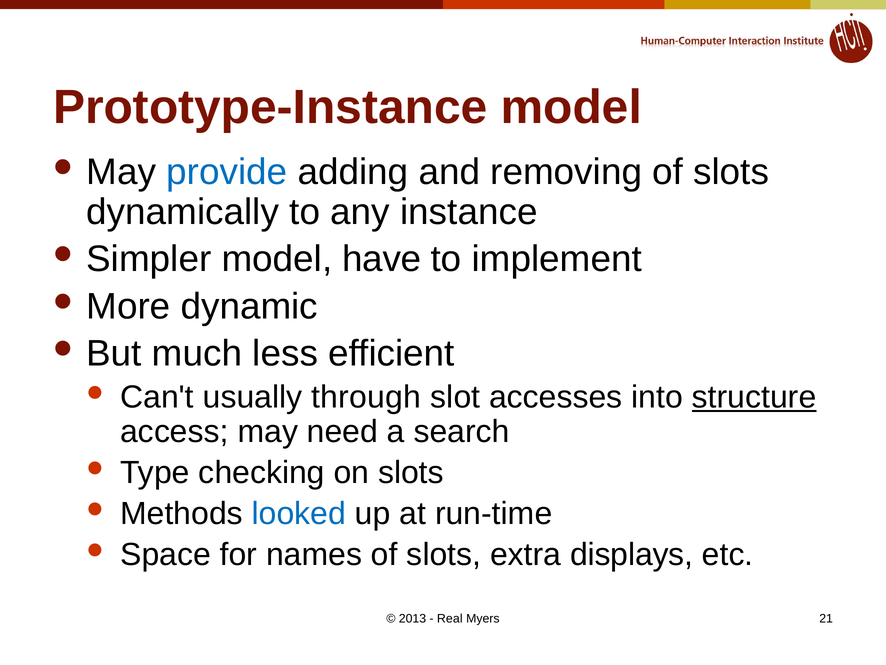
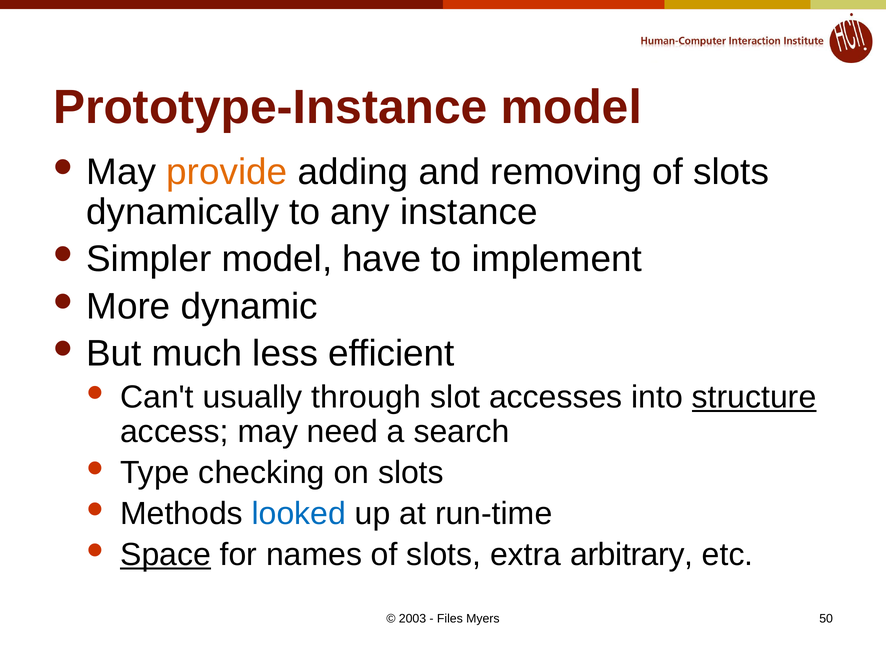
provide colour: blue -> orange
Space underline: none -> present
displays: displays -> arbitrary
2013: 2013 -> 2003
Real: Real -> Files
21: 21 -> 50
